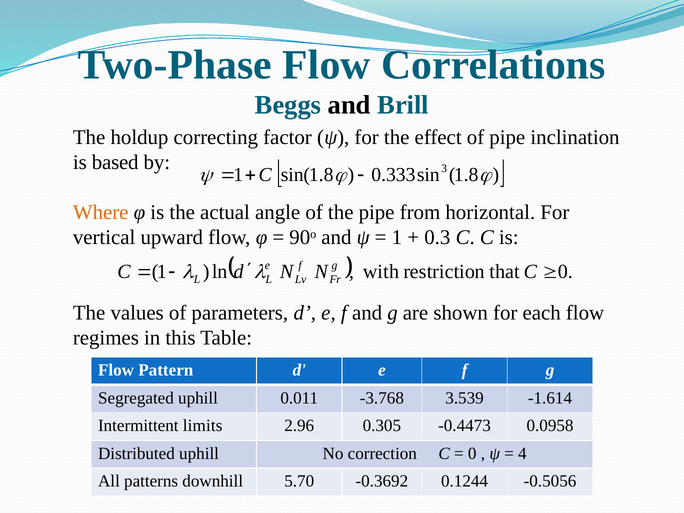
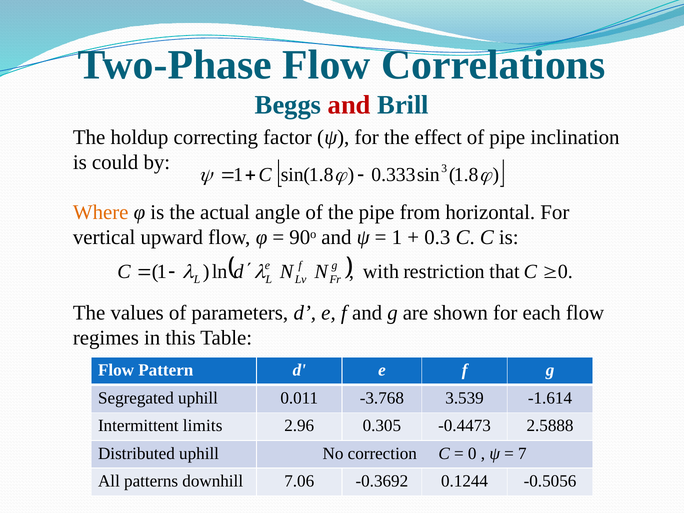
and at (349, 105) colour: black -> red
based: based -> could
0.0958: 0.0958 -> 2.5888
4: 4 -> 7
5.70: 5.70 -> 7.06
